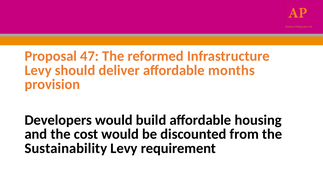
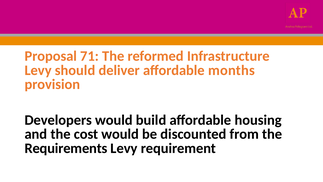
47: 47 -> 71
Sustainability: Sustainability -> Requirements
